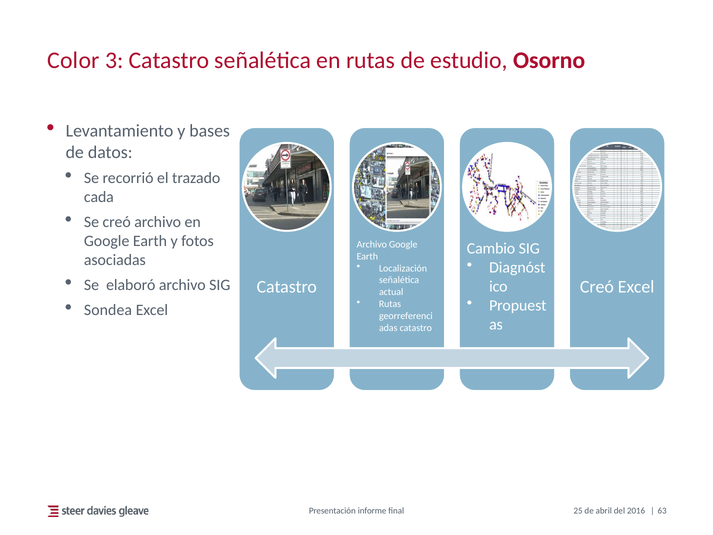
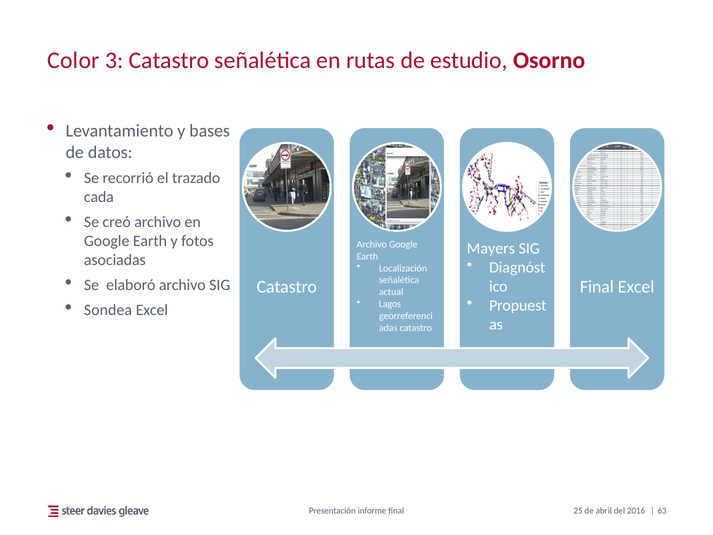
Cambio: Cambio -> Mayers
Creó at (597, 287): Creó -> Final
Rutas at (390, 304): Rutas -> Lagos
